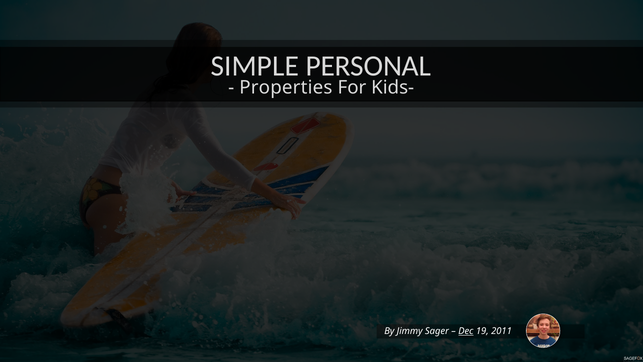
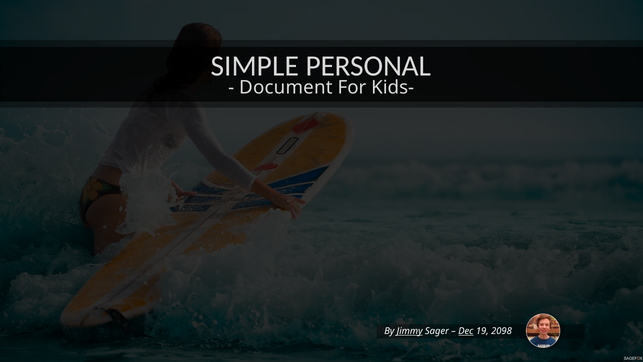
Properties: Properties -> Document
Jimmy underline: none -> present
2011: 2011 -> 2098
